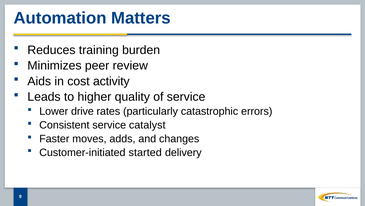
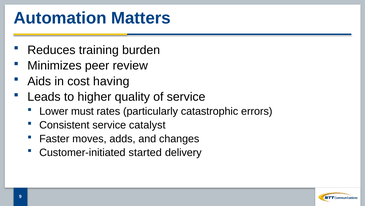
activity: activity -> having
drive: drive -> must
